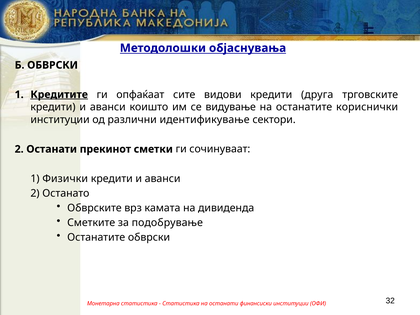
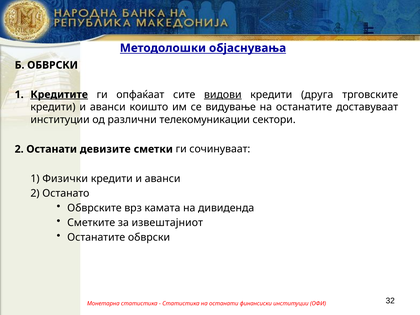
видови underline: none -> present
кориснички: кориснички -> доставуваат
идентификување: идентификување -> телекомуникации
прекинот: прекинот -> девизите
подобрување: подобрување -> извештајниот
